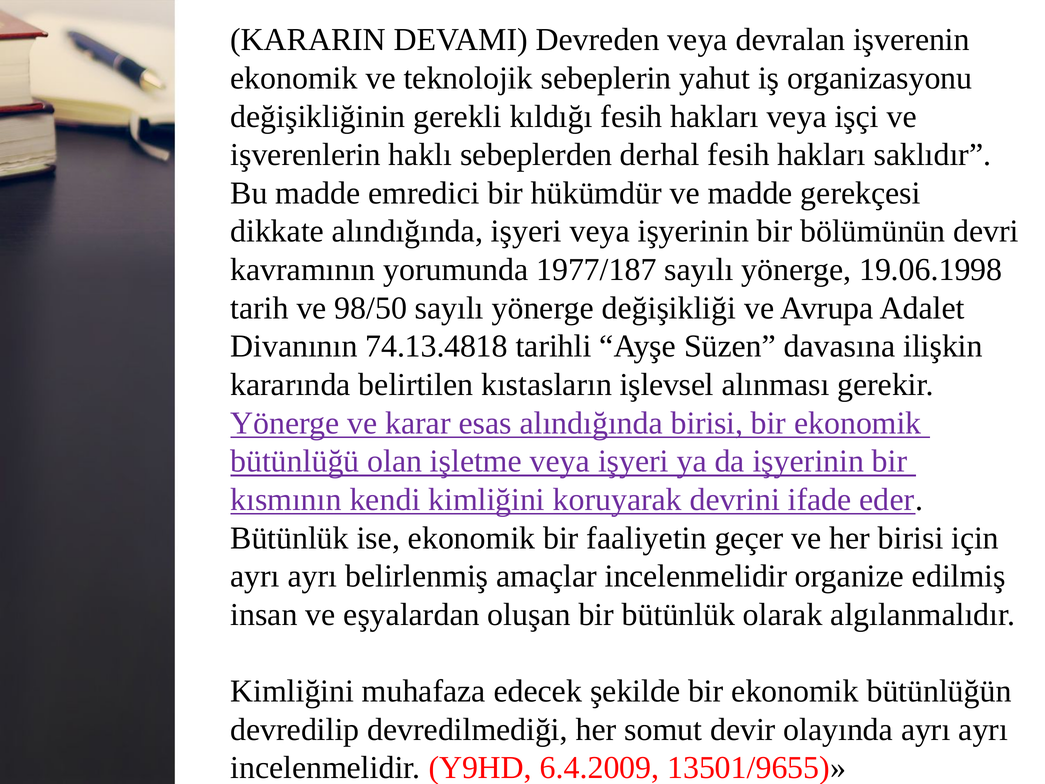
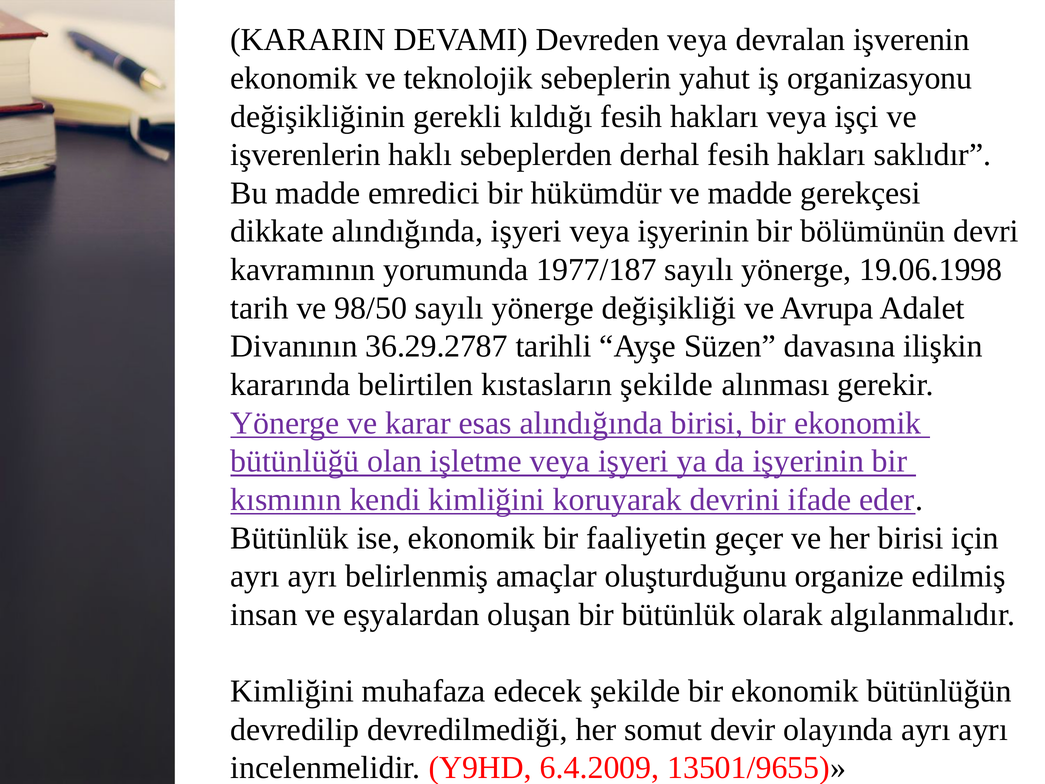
74.13.4818: 74.13.4818 -> 36.29.2787
kıstasların işlevsel: işlevsel -> şekilde
amaçlar incelenmelidir: incelenmelidir -> oluşturduğunu
